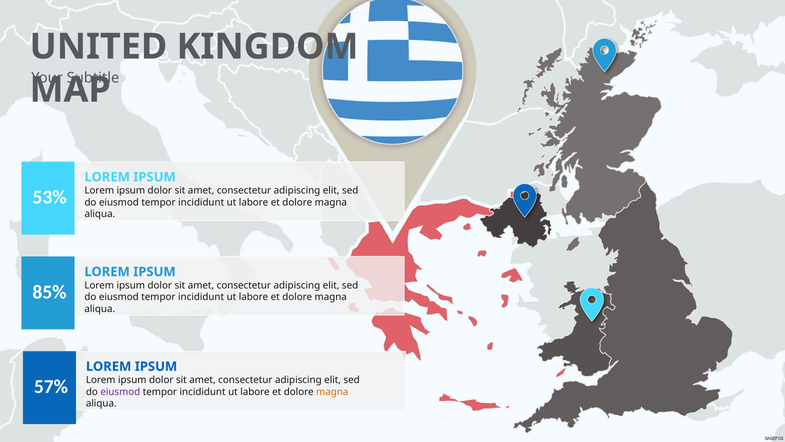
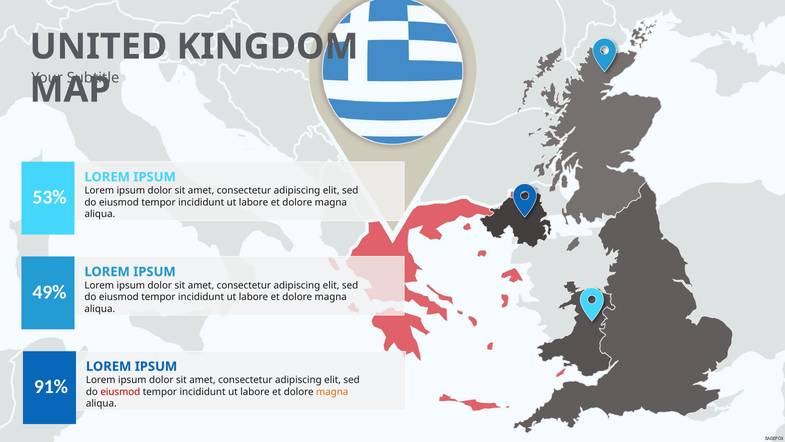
85%: 85% -> 49%
57%: 57% -> 91%
eiusmod at (120, 391) colour: purple -> red
